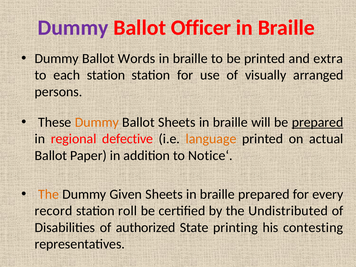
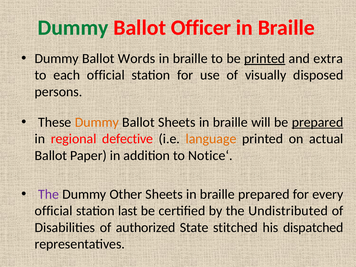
Dummy at (73, 28) colour: purple -> green
printed at (265, 59) underline: none -> present
each station: station -> official
arranged: arranged -> disposed
The at (49, 194) colour: orange -> purple
Given: Given -> Other
record at (54, 211): record -> official
roll: roll -> last
printing: printing -> stitched
contesting: contesting -> dispatched
